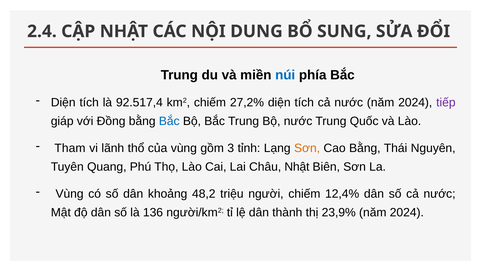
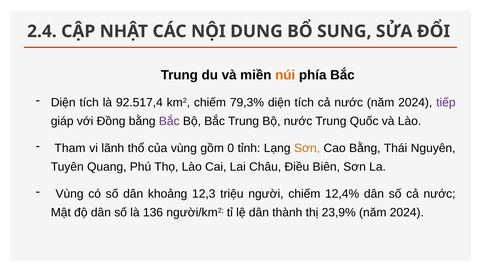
núi colour: blue -> orange
27,2%: 27,2% -> 79,3%
Bắc at (169, 121) colour: blue -> purple
3: 3 -> 0
Châu Nhật: Nhật -> Điều
48,2: 48,2 -> 12,3
